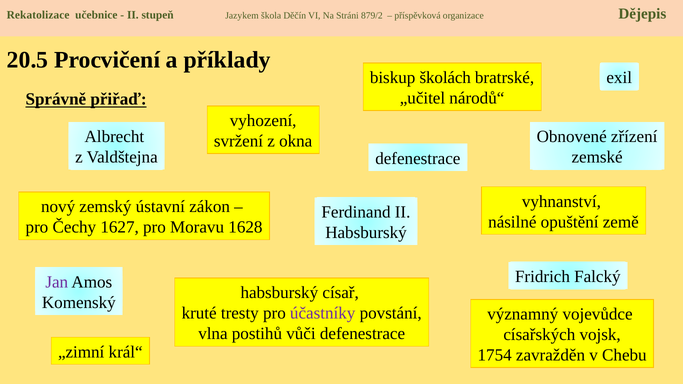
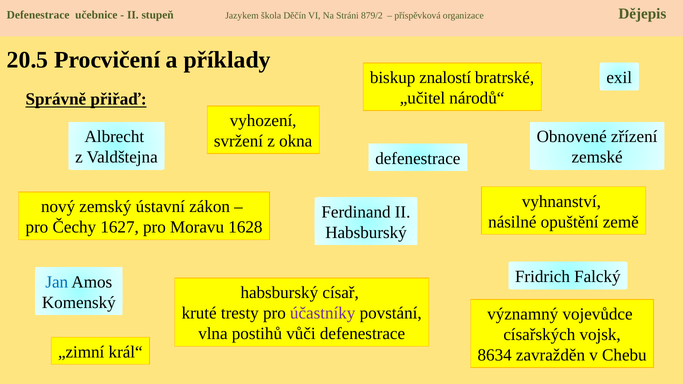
Rekatolizace at (38, 15): Rekatolizace -> Defenestrace
školách: školách -> znalostí
Jan colour: purple -> blue
1754: 1754 -> 8634
